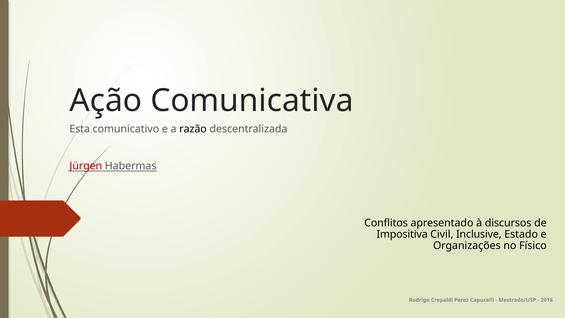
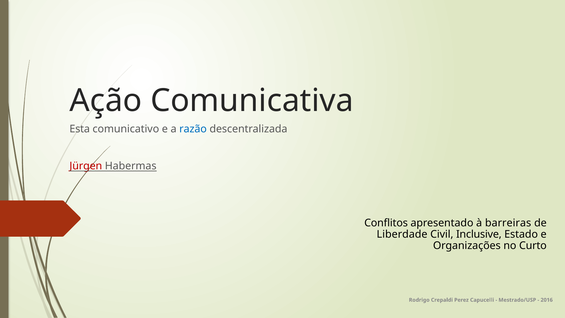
razão colour: black -> blue
discursos: discursos -> barreiras
Impositiva: Impositiva -> Liberdade
Físico: Físico -> Curto
